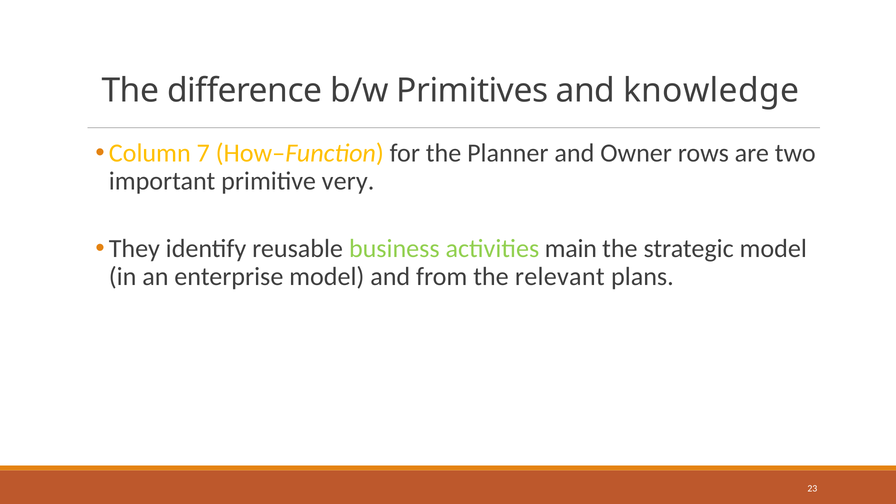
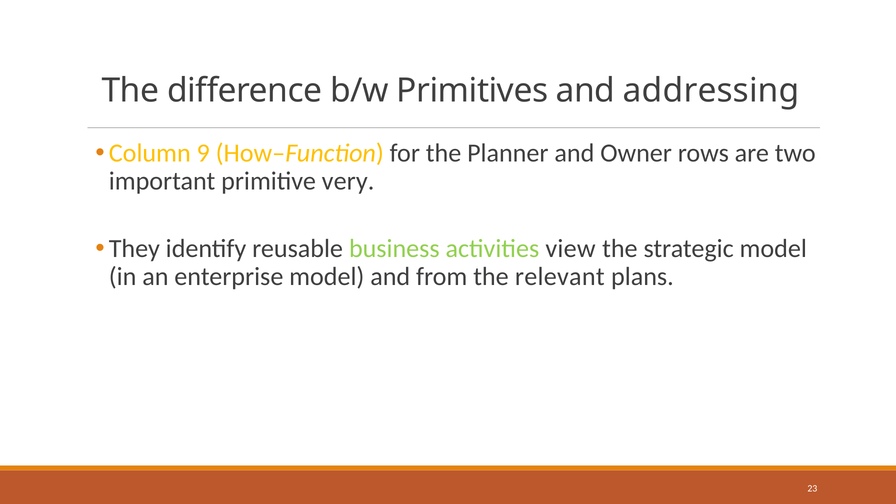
knowledge: knowledge -> addressing
7: 7 -> 9
main: main -> view
